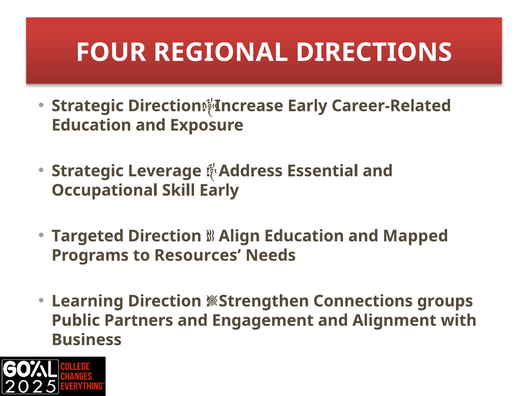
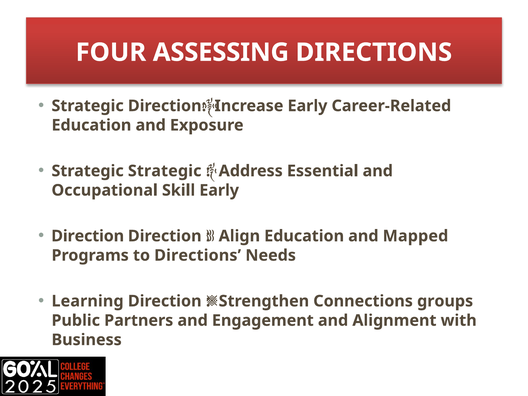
REGIONAL: REGIONAL -> ASSESSING
Strategic Leverage: Leverage -> Strategic
Targeted at (88, 236): Targeted -> Direction
to Resources: Resources -> Directions
